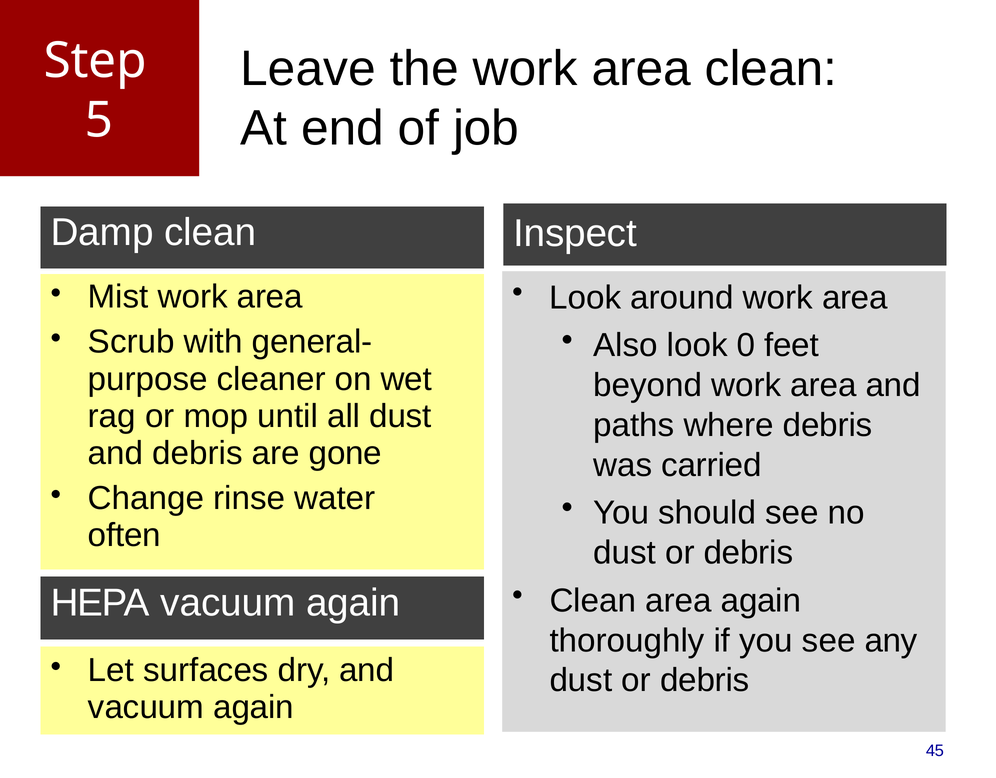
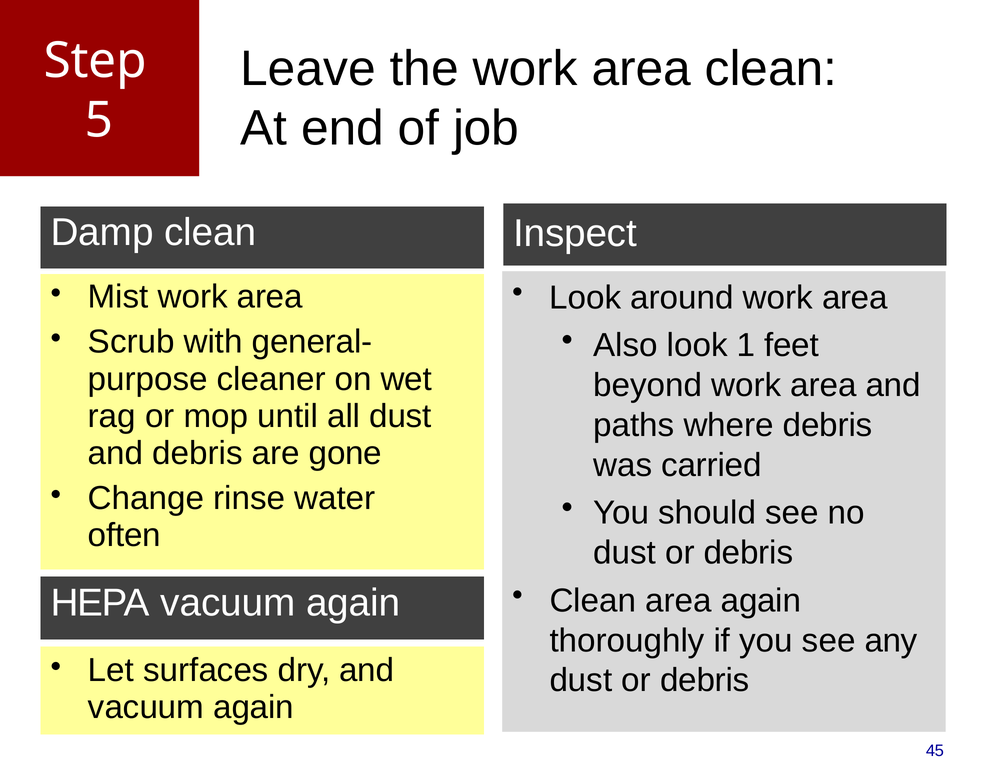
0: 0 -> 1
